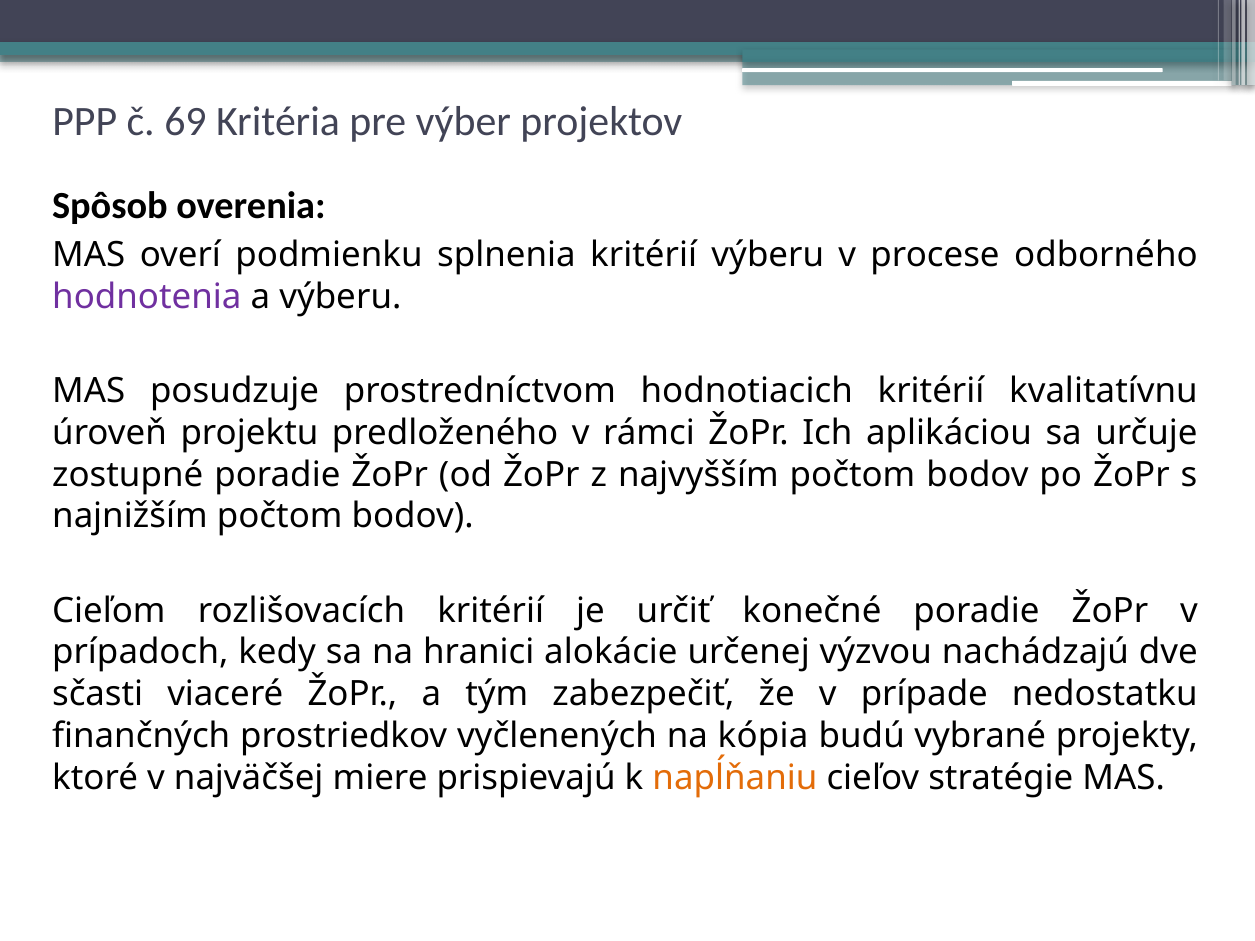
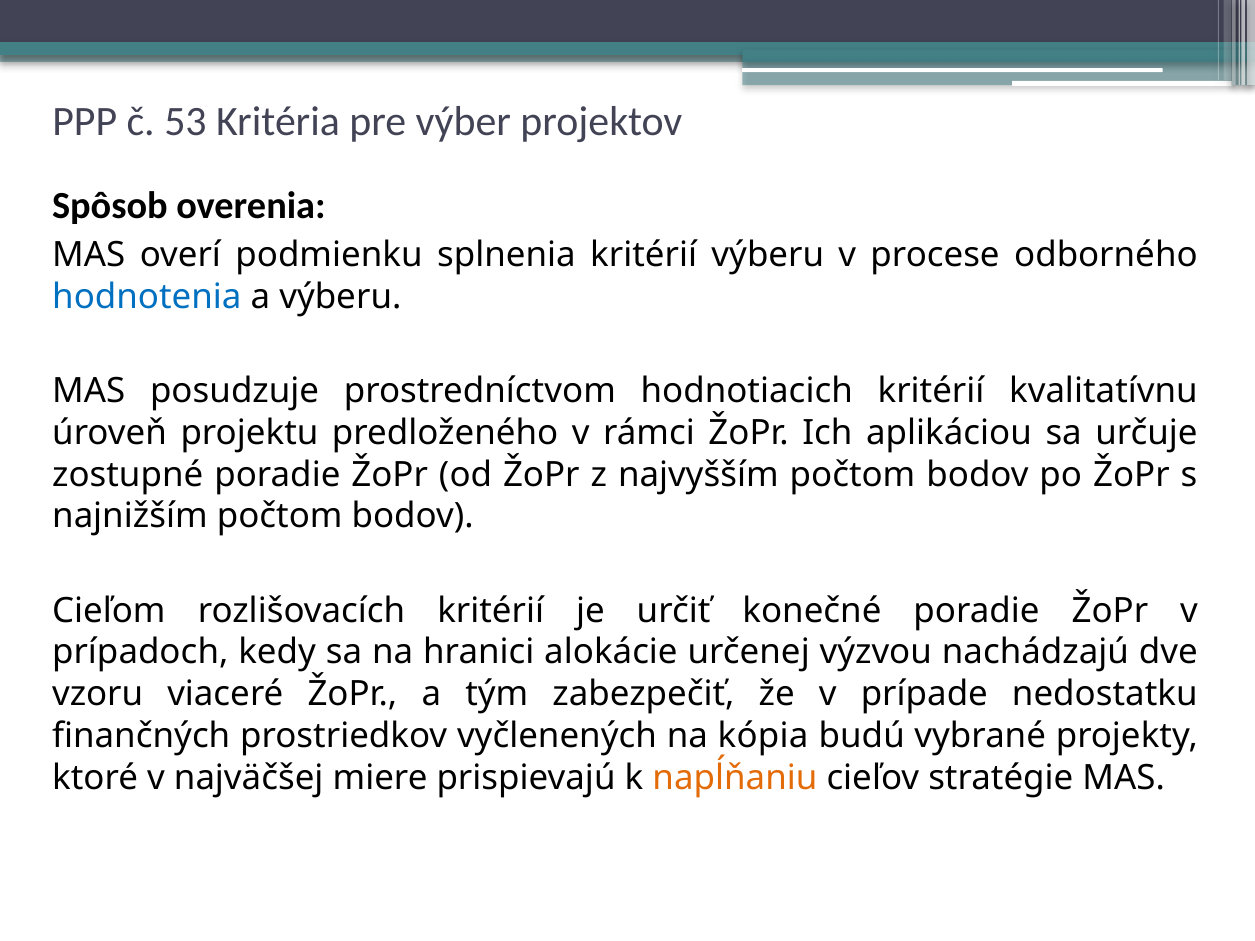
69: 69 -> 53
hodnotenia colour: purple -> blue
sčasti: sčasti -> vzoru
